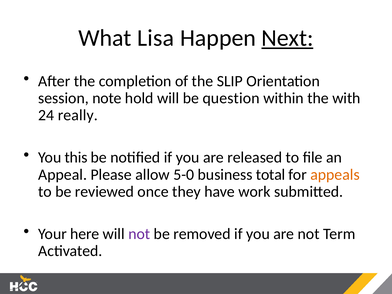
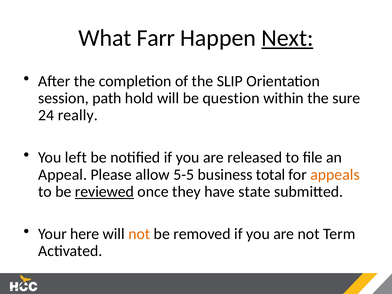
Lisa: Lisa -> Farr
note: note -> path
with: with -> sure
this: this -> left
5-0: 5-0 -> 5-5
reviewed underline: none -> present
work: work -> state
not at (139, 234) colour: purple -> orange
